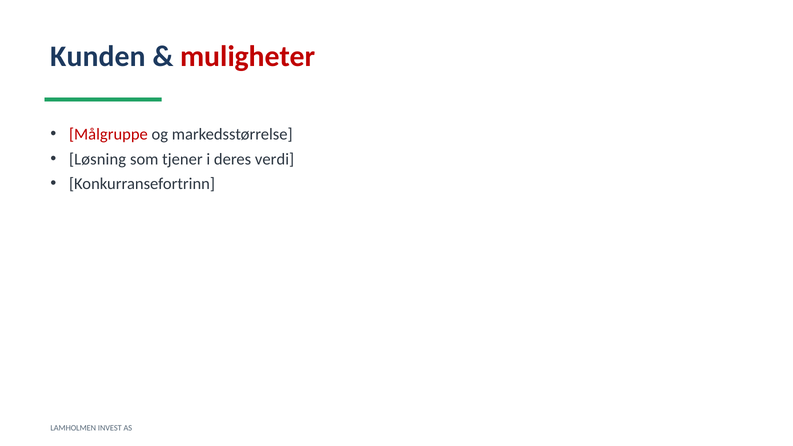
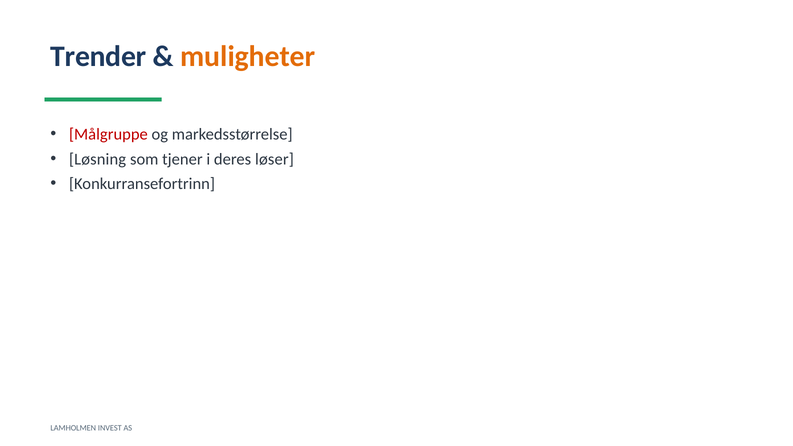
Kunden: Kunden -> Trender
muligheter colour: red -> orange
verdi: verdi -> løser
